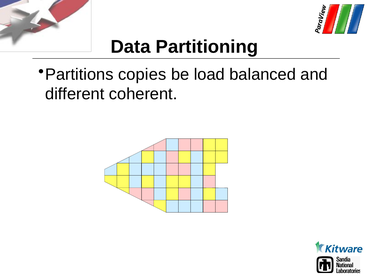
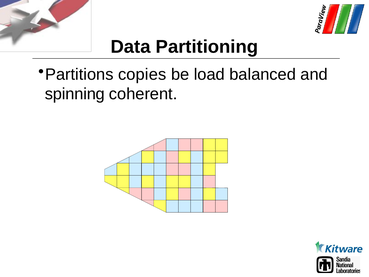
different: different -> spinning
